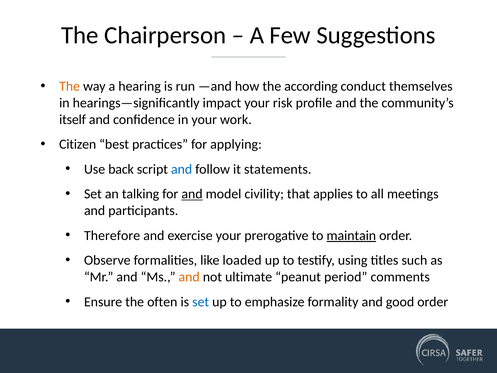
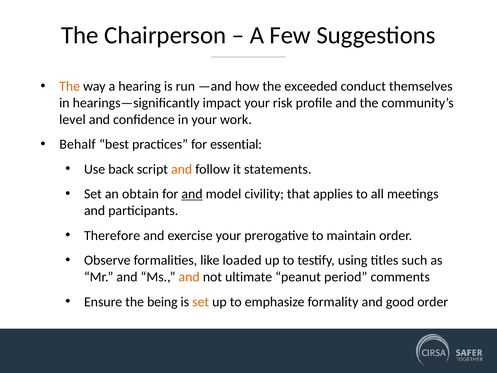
according: according -> exceeded
itself: itself -> level
Citizen: Citizen -> Behalf
applying: applying -> essential
and at (182, 169) colour: blue -> orange
talking: talking -> obtain
maintain underline: present -> none
often: often -> being
set at (201, 302) colour: blue -> orange
